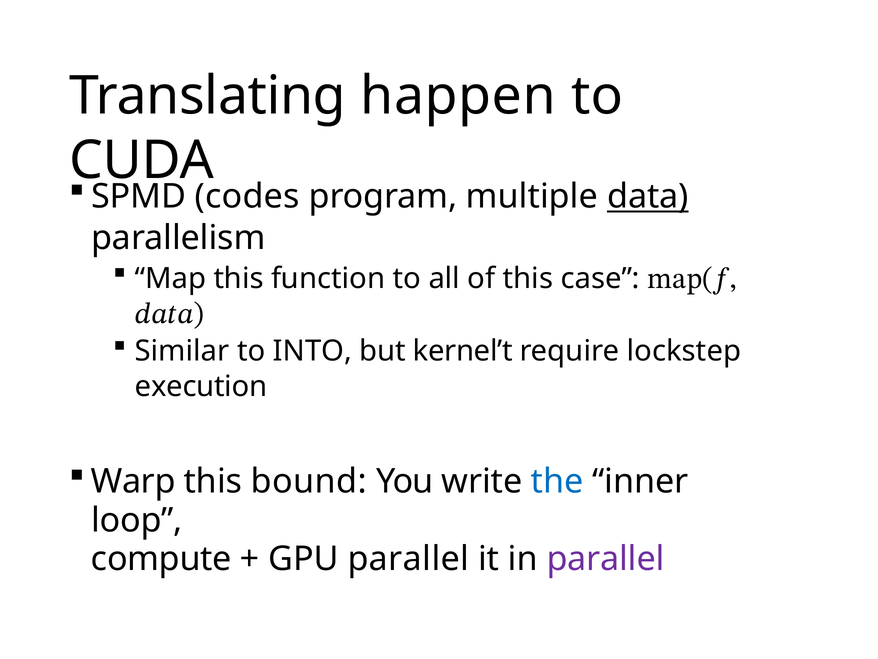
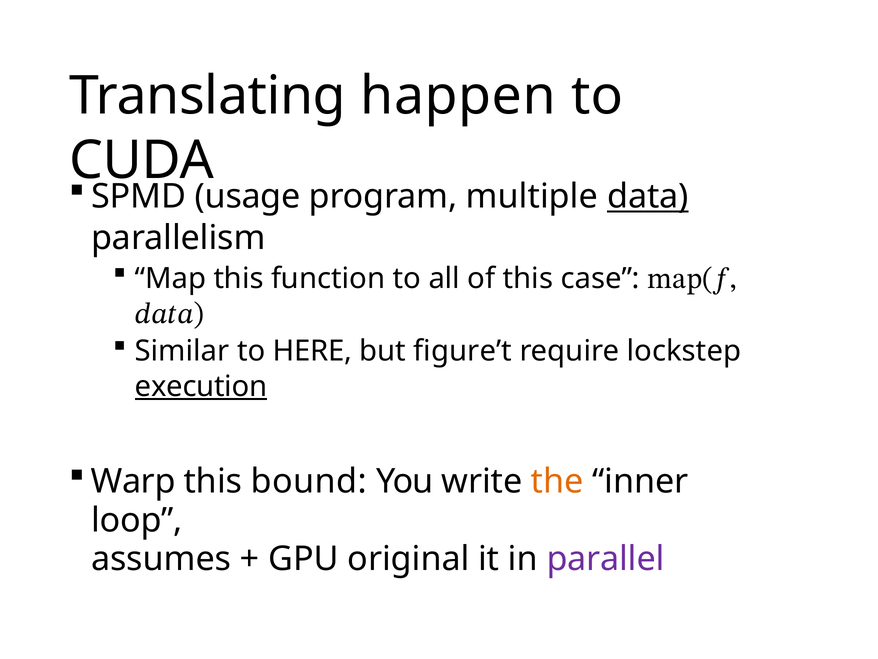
codes: codes -> usage
INTO: INTO -> HERE
kernel’t: kernel’t -> figure’t
execution underline: none -> present
the colour: blue -> orange
compute: compute -> assumes
GPU parallel: parallel -> original
